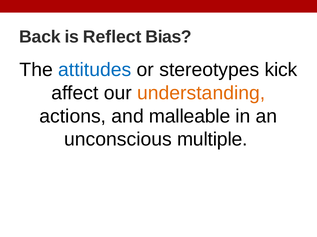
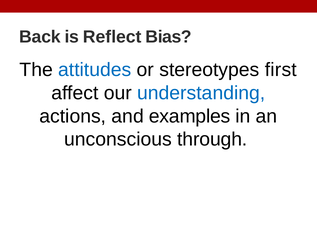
kick: kick -> first
understanding colour: orange -> blue
malleable: malleable -> examples
multiple: multiple -> through
